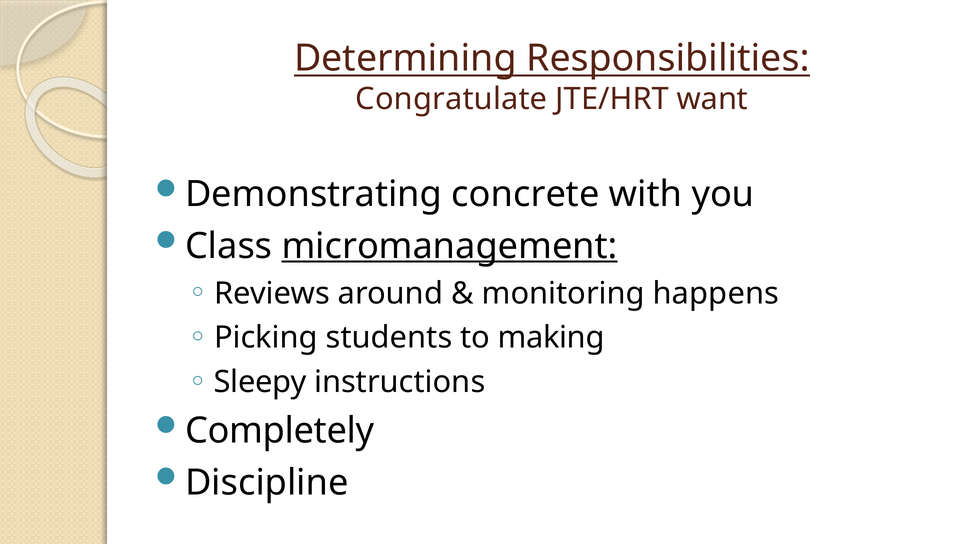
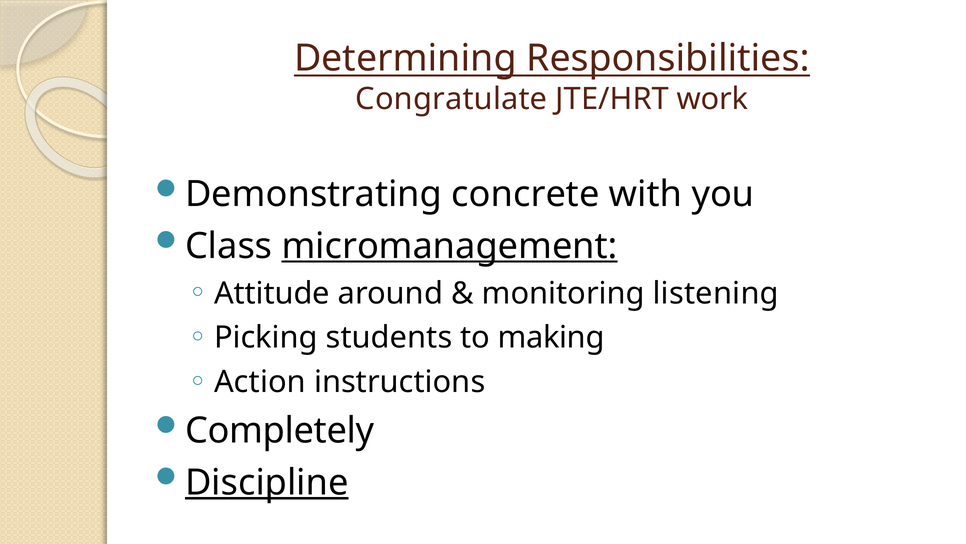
want: want -> work
Reviews: Reviews -> Attitude
happens: happens -> listening
Sleepy: Sleepy -> Action
Discipline underline: none -> present
